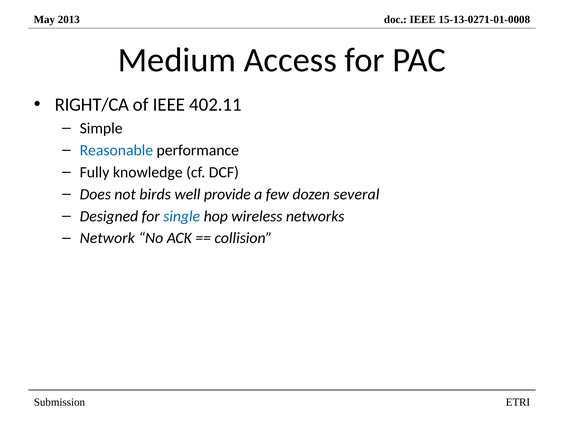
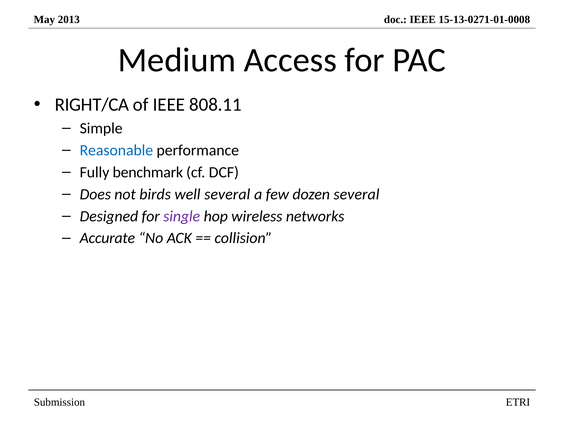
402.11: 402.11 -> 808.11
knowledge: knowledge -> benchmark
well provide: provide -> several
single colour: blue -> purple
Network: Network -> Accurate
